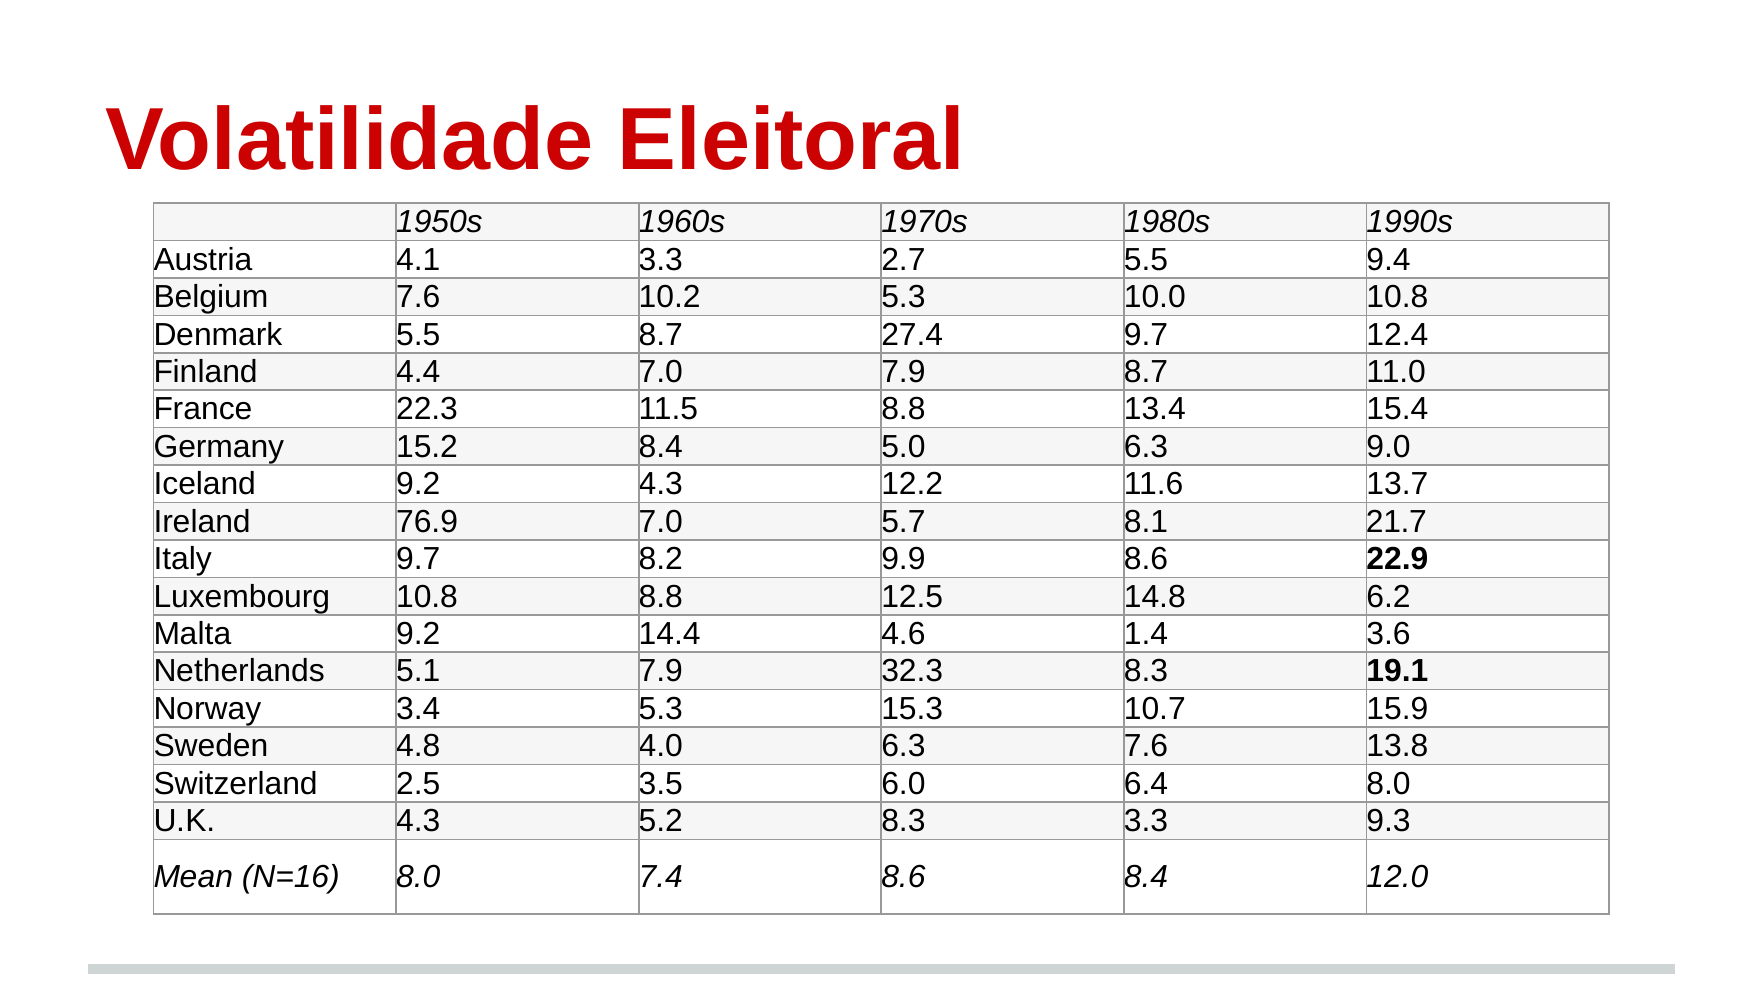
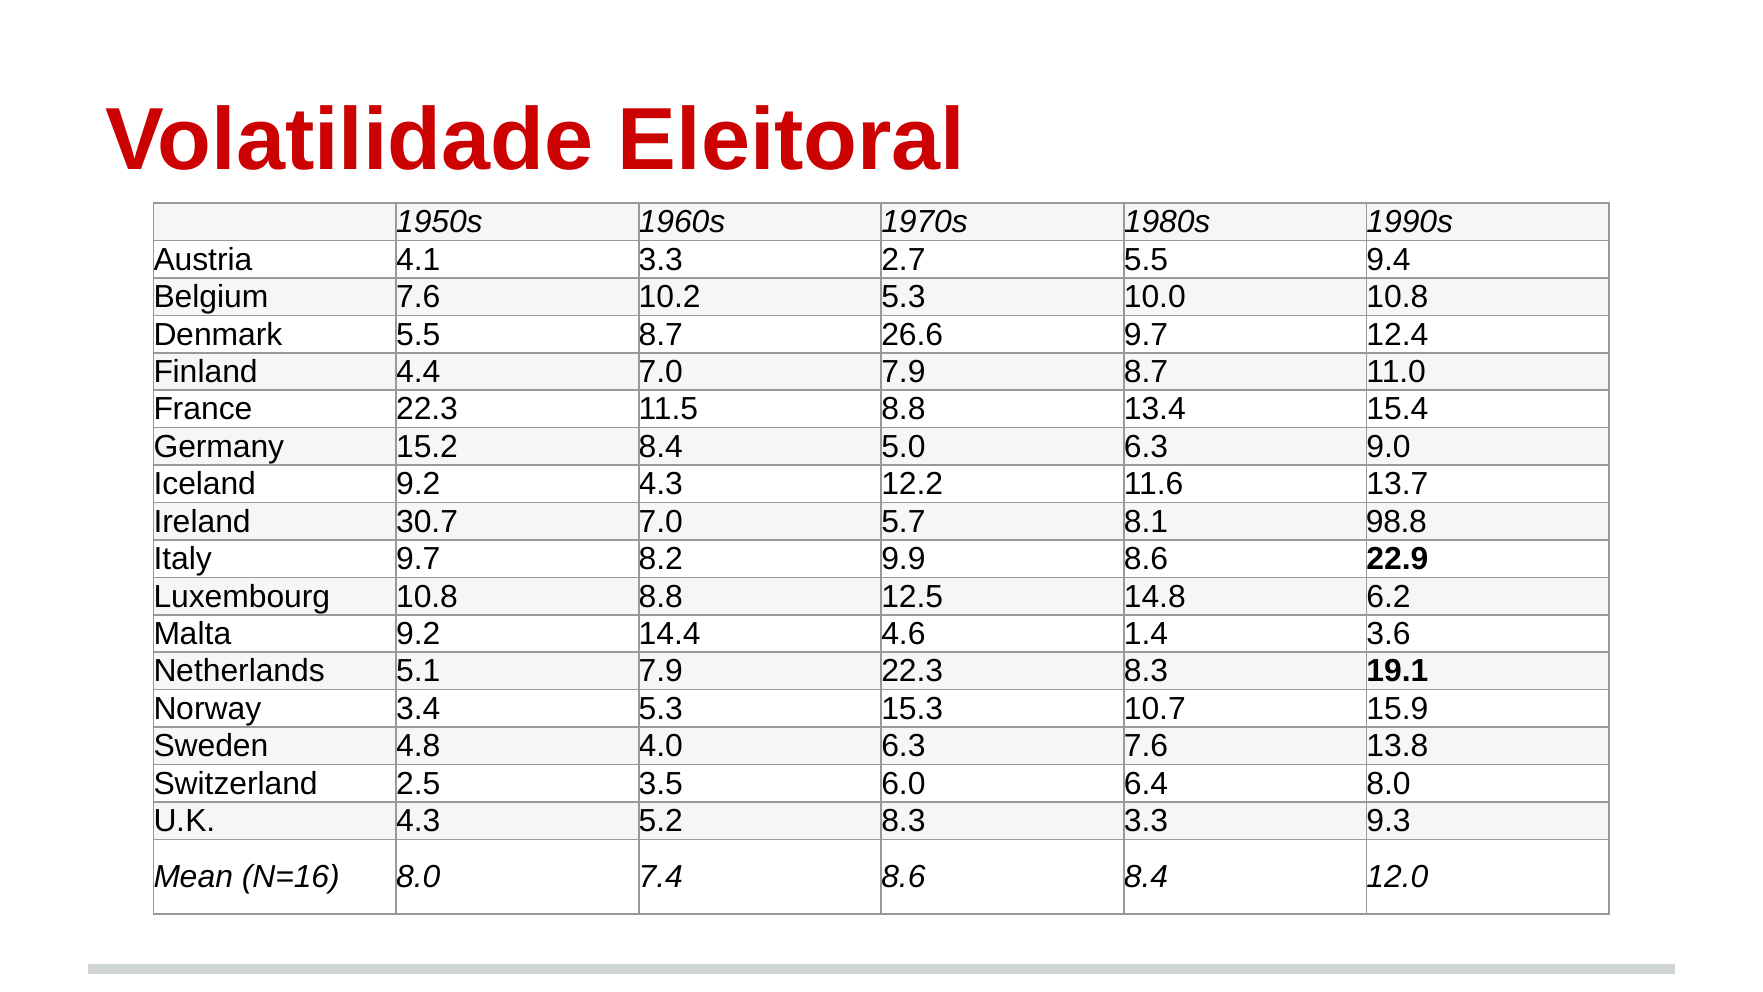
27.4: 27.4 -> 26.6
76.9: 76.9 -> 30.7
21.7: 21.7 -> 98.8
7.9 32.3: 32.3 -> 22.3
